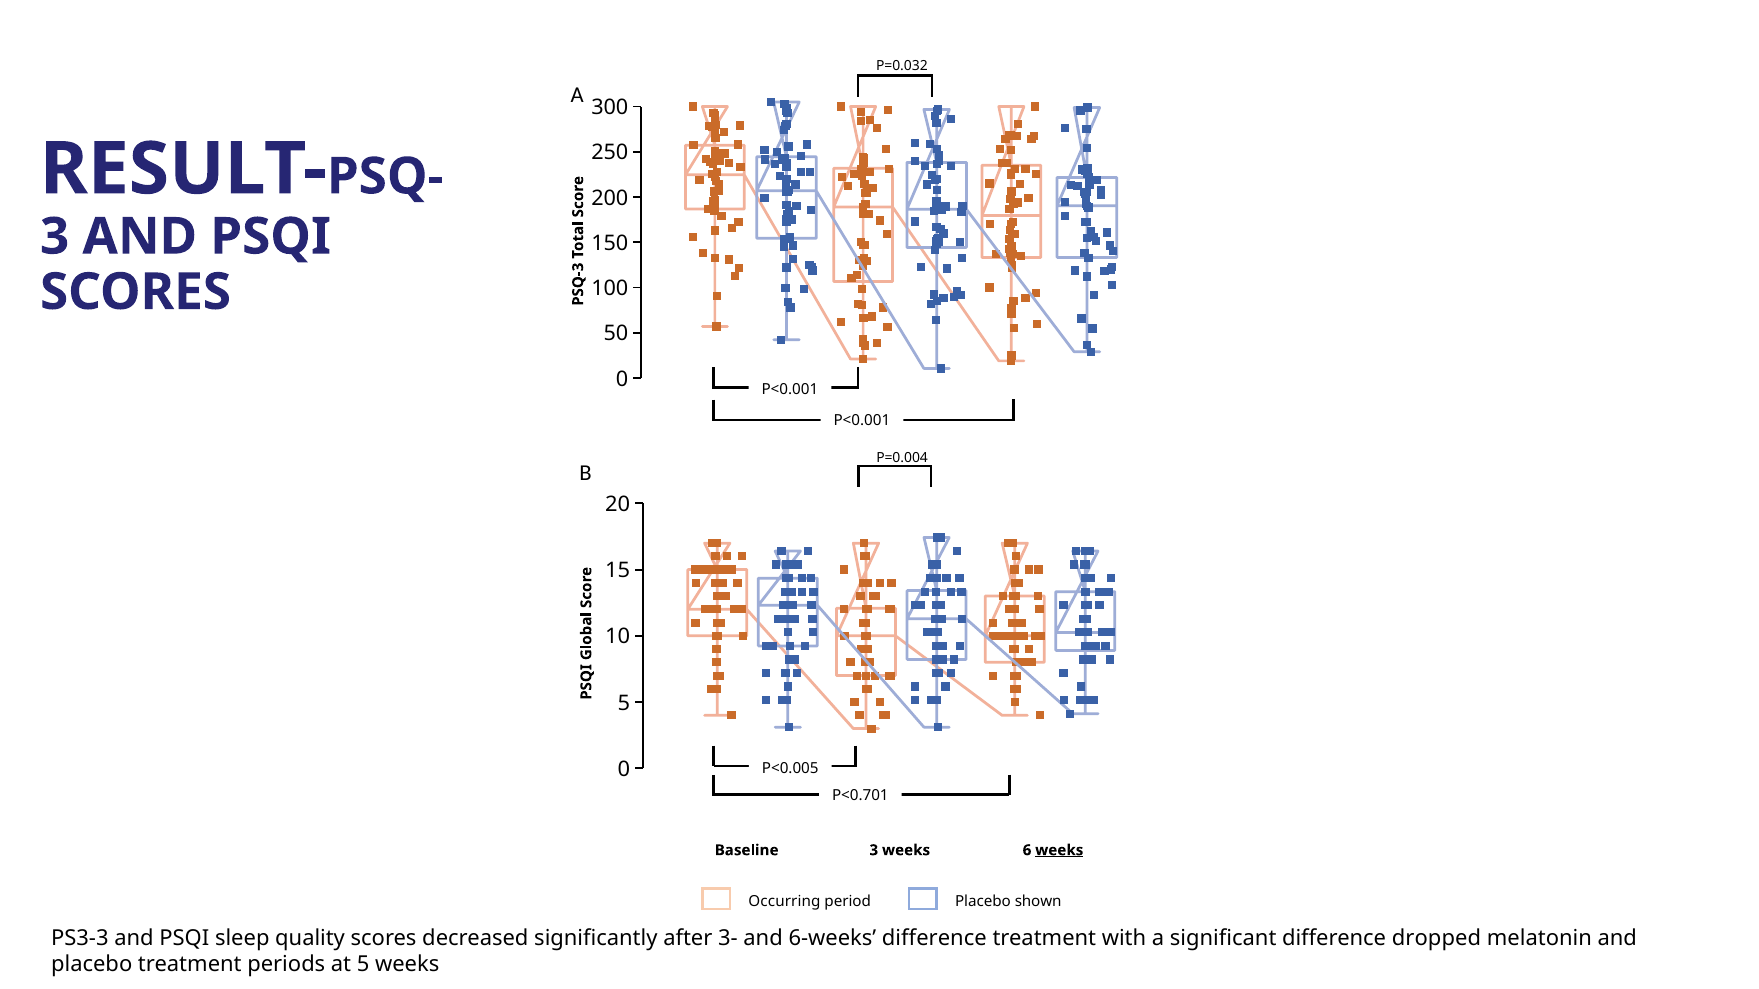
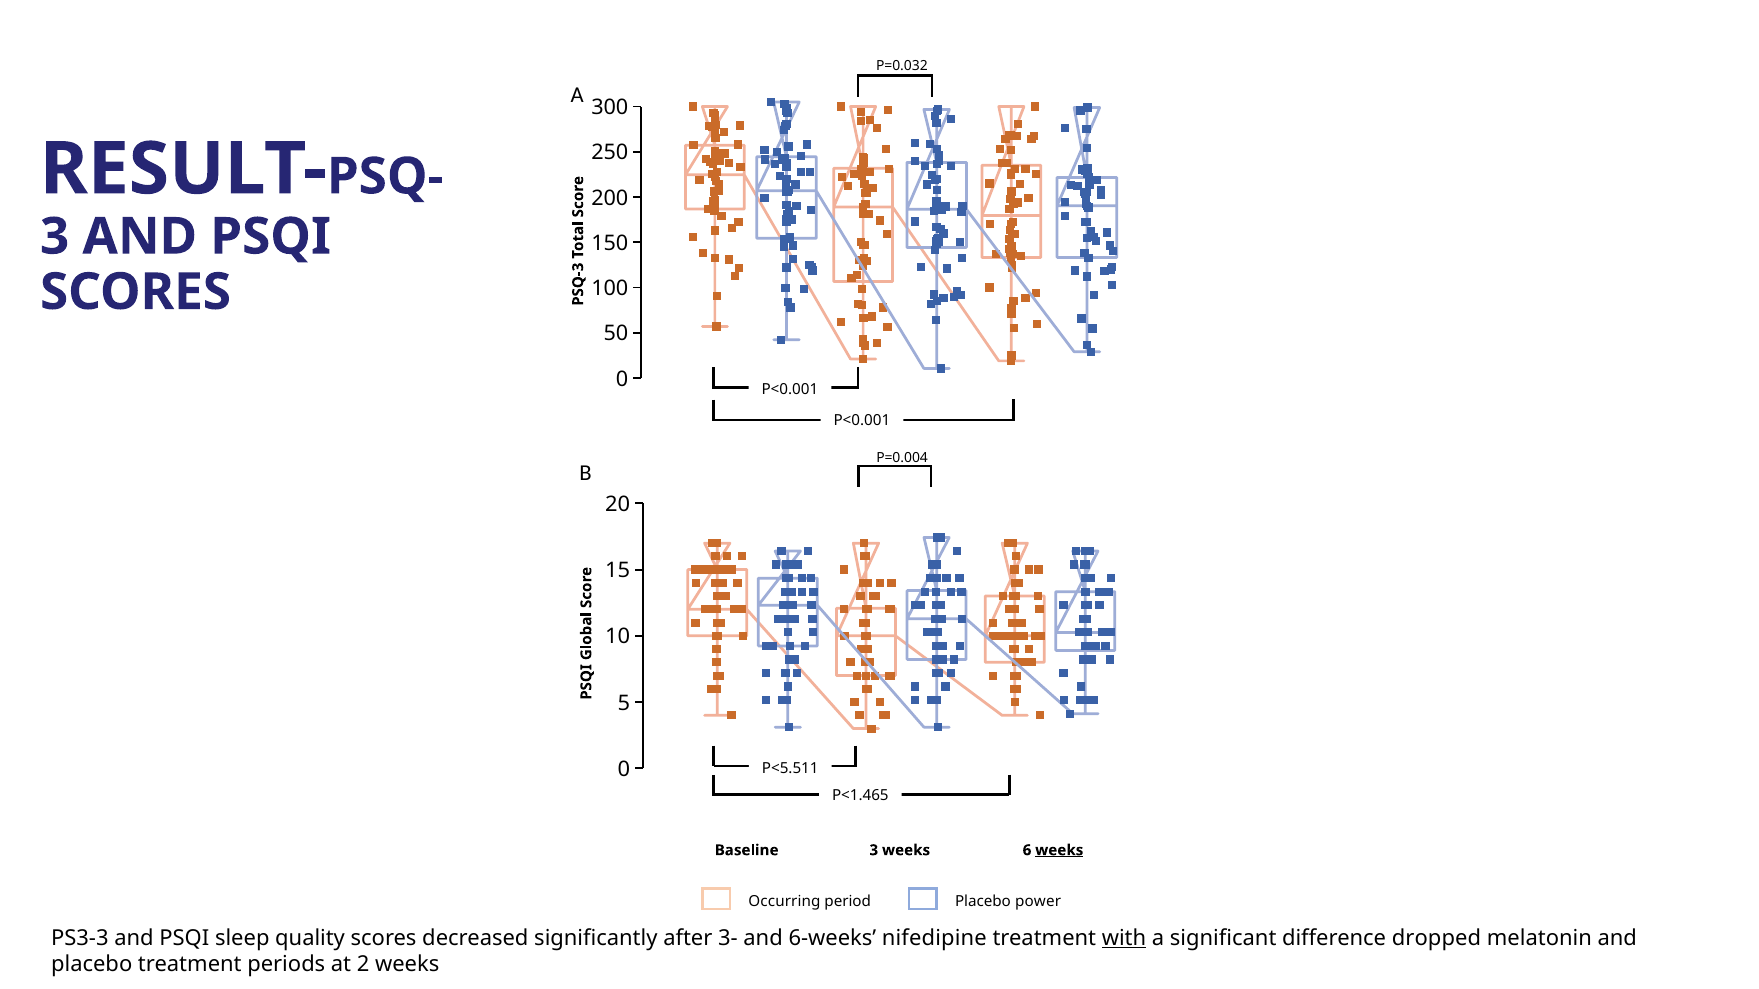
P<0.005: P<0.005 -> P<5.511
P<0.701: P<0.701 -> P<1.465
shown: shown -> power
6-weeks difference: difference -> nifedipine
with underline: none -> present
at 5: 5 -> 2
